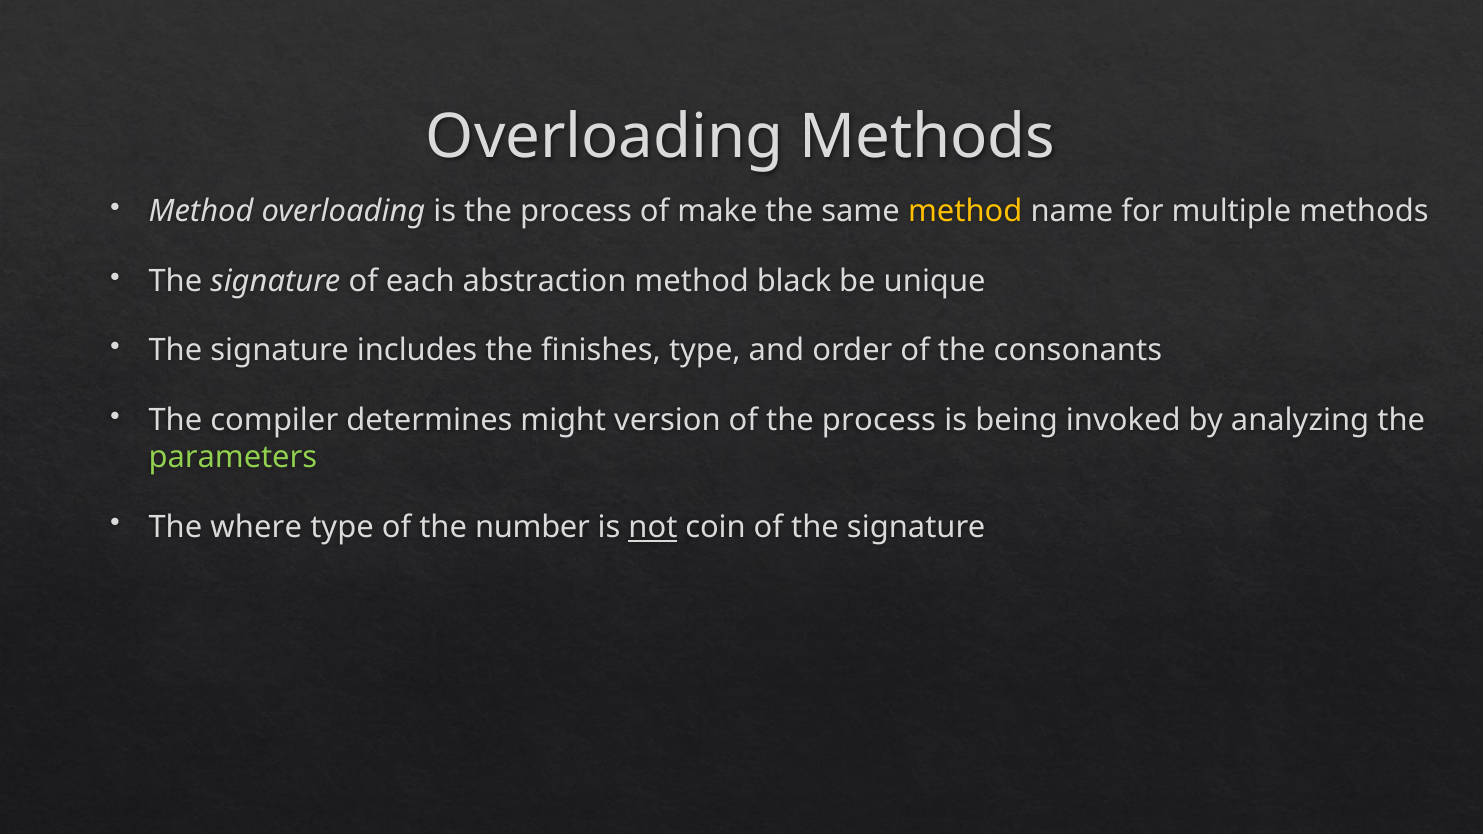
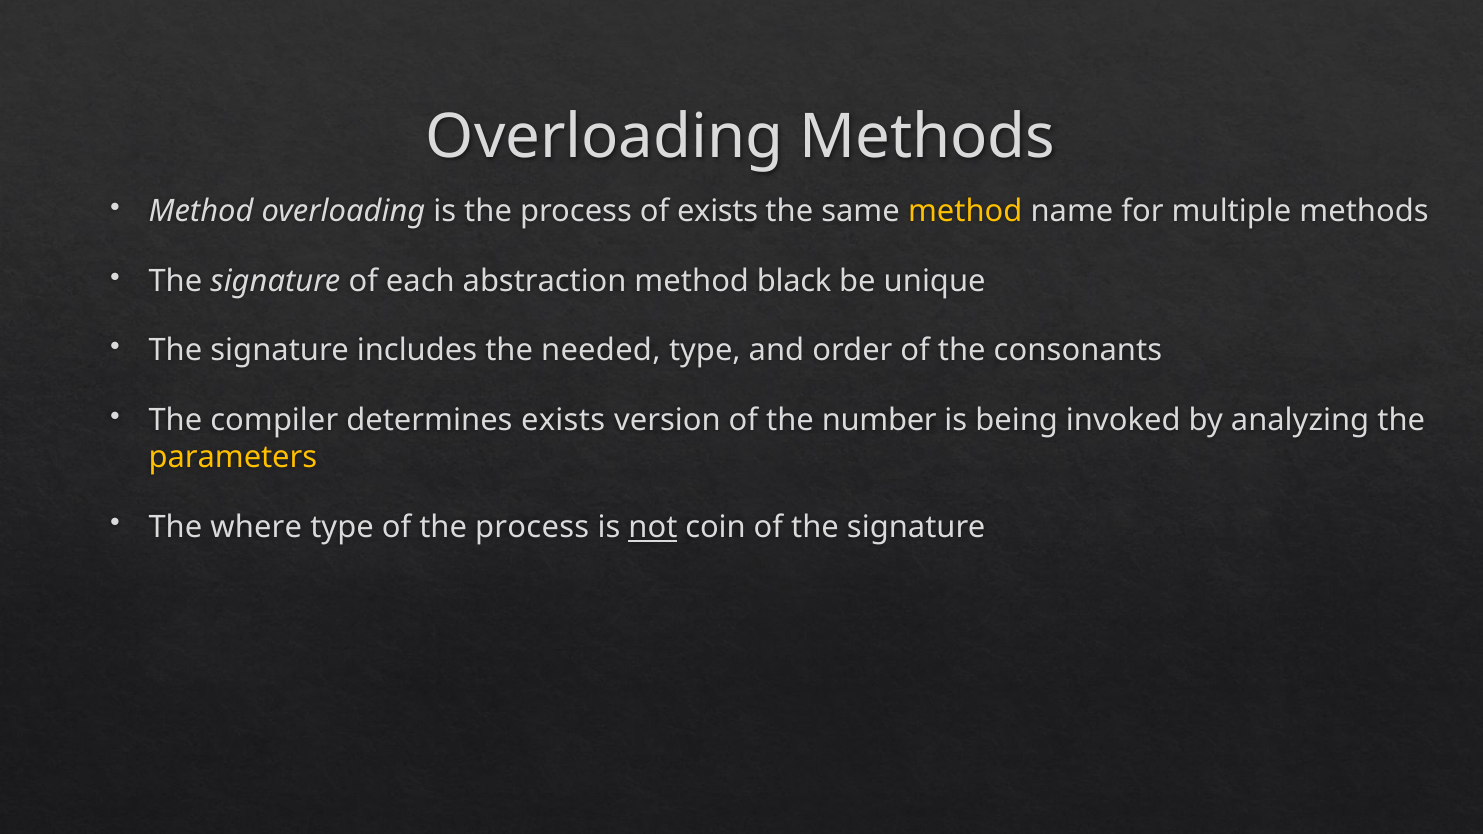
of make: make -> exists
finishes: finishes -> needed
determines might: might -> exists
of the process: process -> number
parameters colour: light green -> yellow
of the number: number -> process
